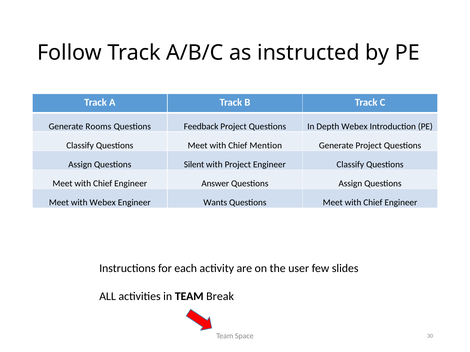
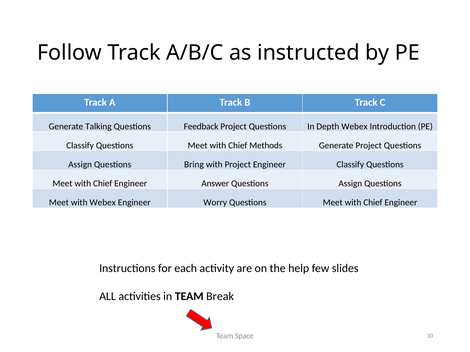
Rooms: Rooms -> Talking
Mention: Mention -> Methods
Silent: Silent -> Bring
Wants: Wants -> Worry
user: user -> help
